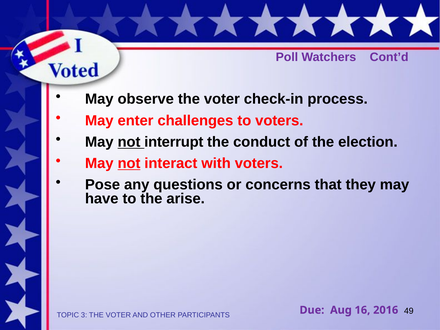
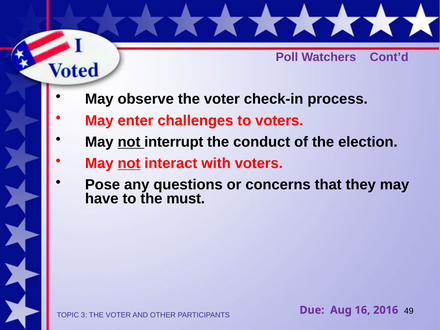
arise: arise -> must
